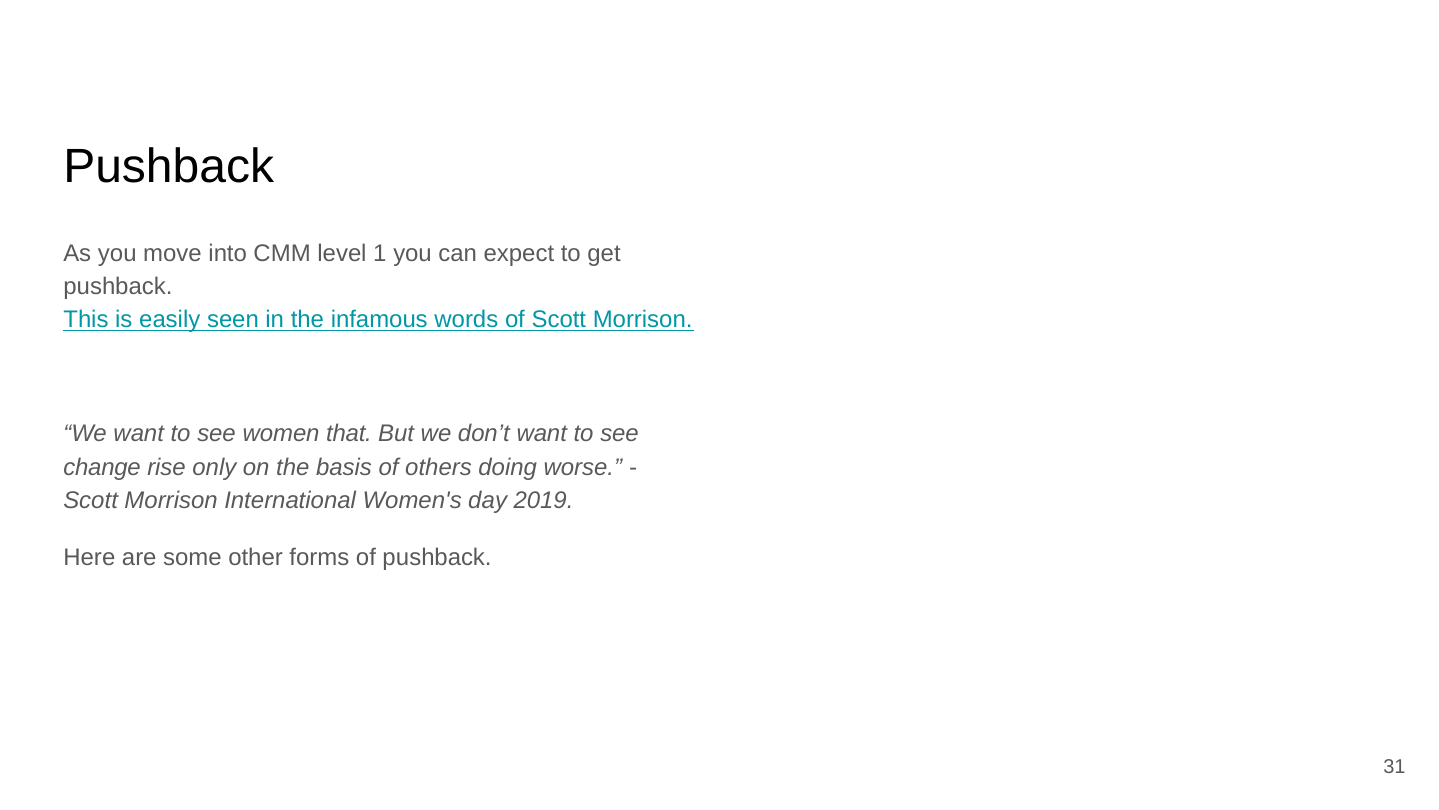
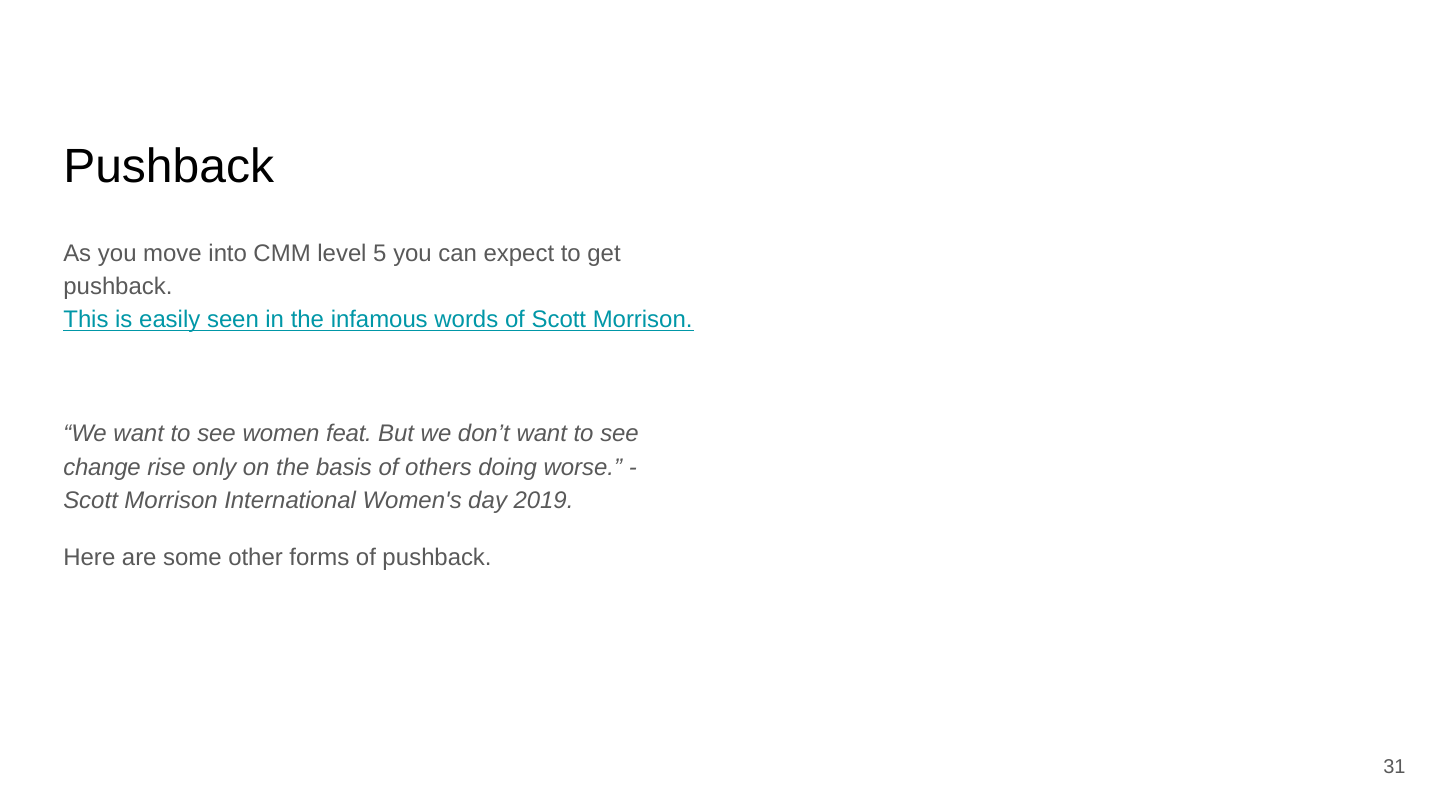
1: 1 -> 5
that: that -> feat
